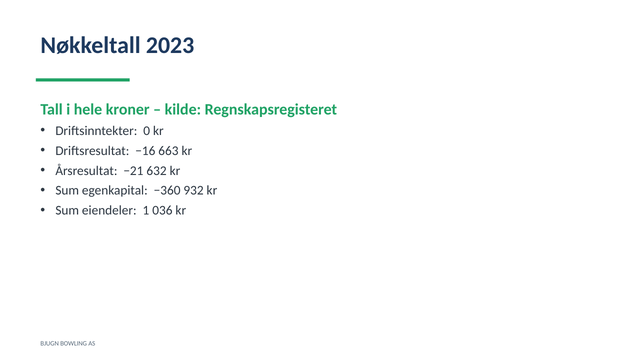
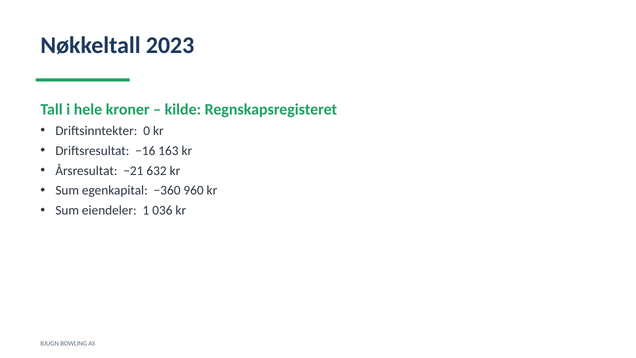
663: 663 -> 163
932: 932 -> 960
